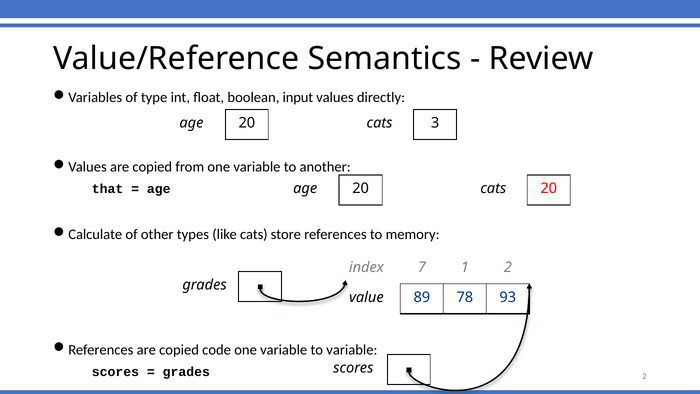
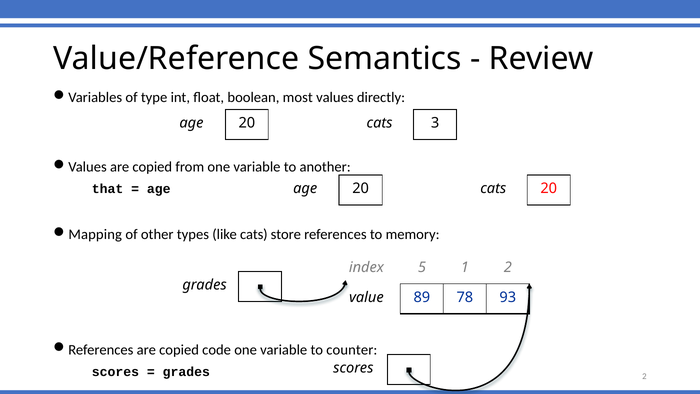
input: input -> most
Calculate: Calculate -> Mapping
7: 7 -> 5
to variable: variable -> counter
